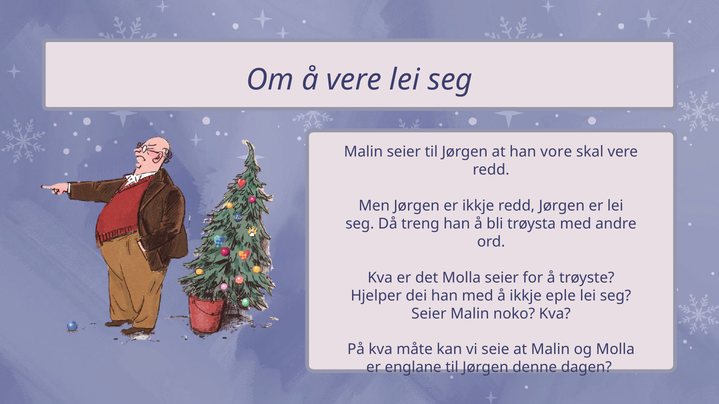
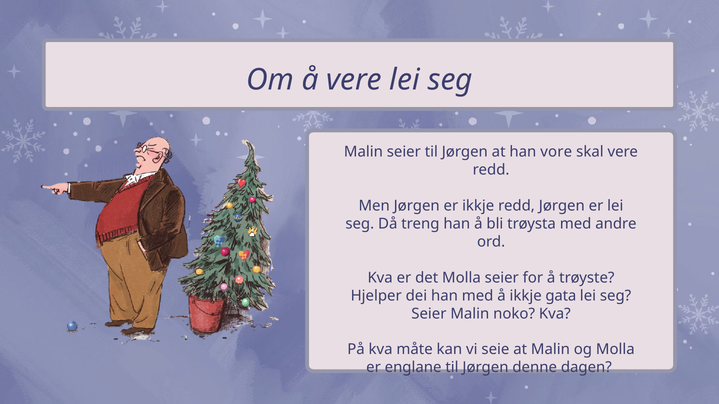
eple: eple -> gata
